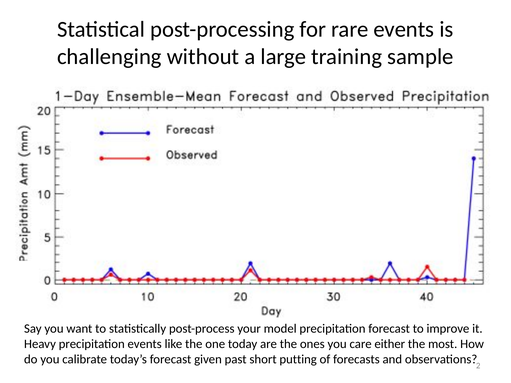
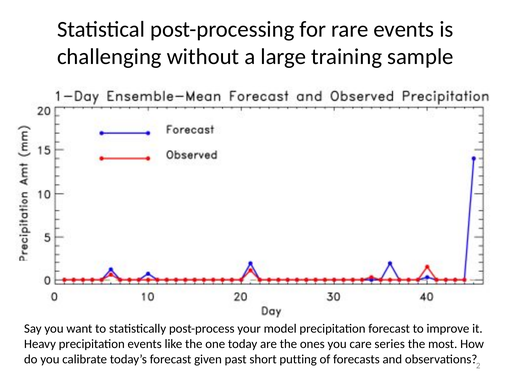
either: either -> series
